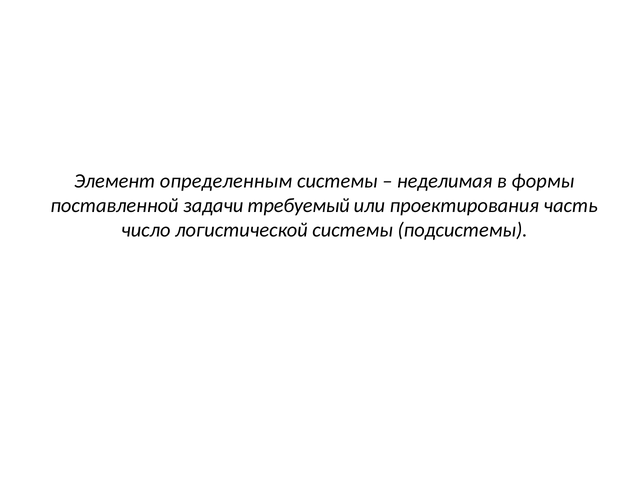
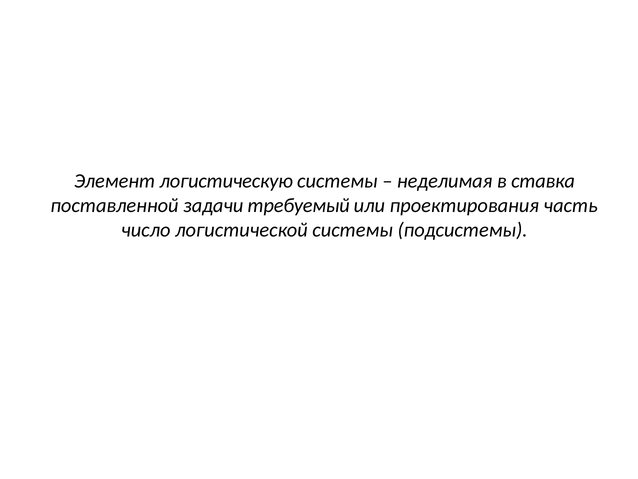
определенным: определенным -> логистическую
формы: формы -> ставка
